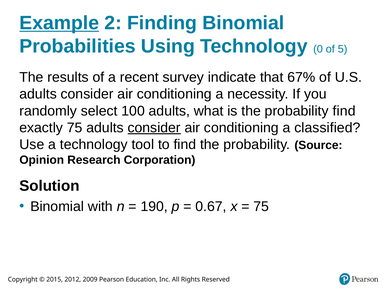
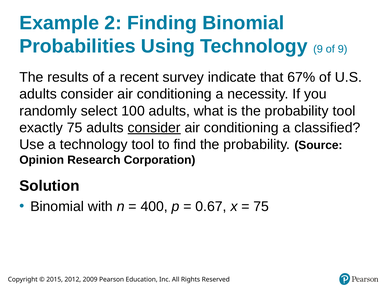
Example underline: present -> none
Technology 0: 0 -> 9
of 5: 5 -> 9
probability find: find -> tool
190: 190 -> 400
